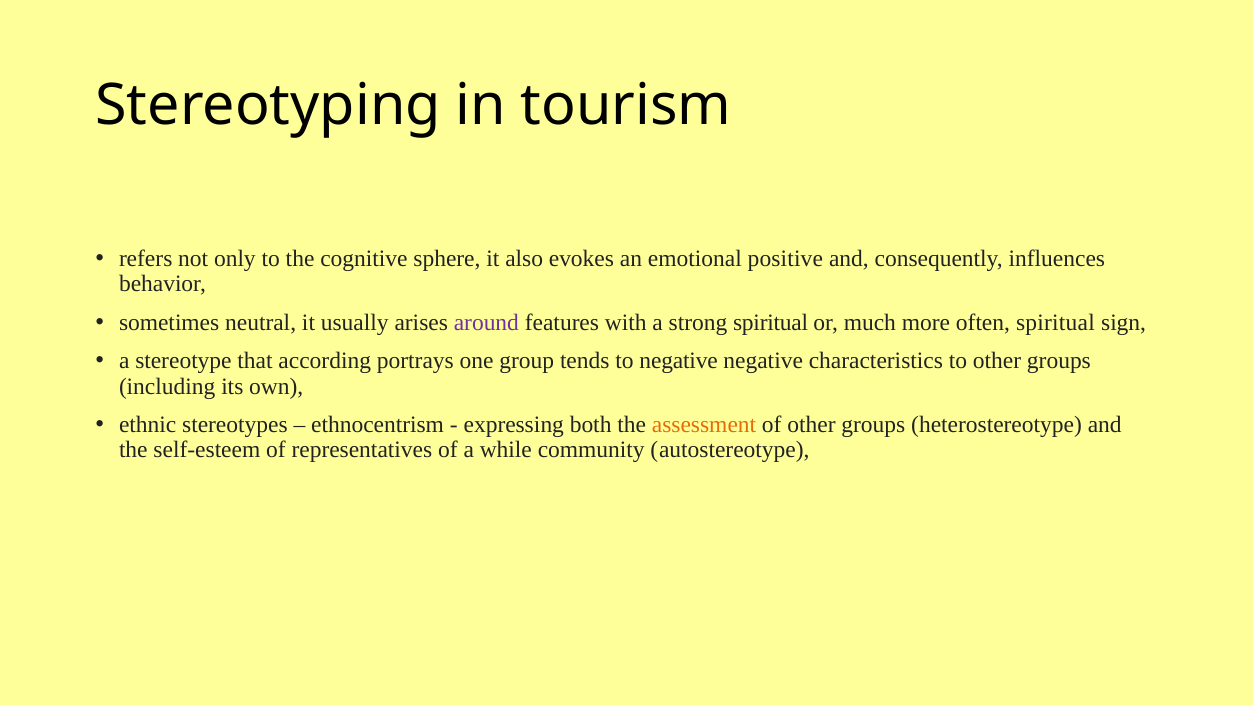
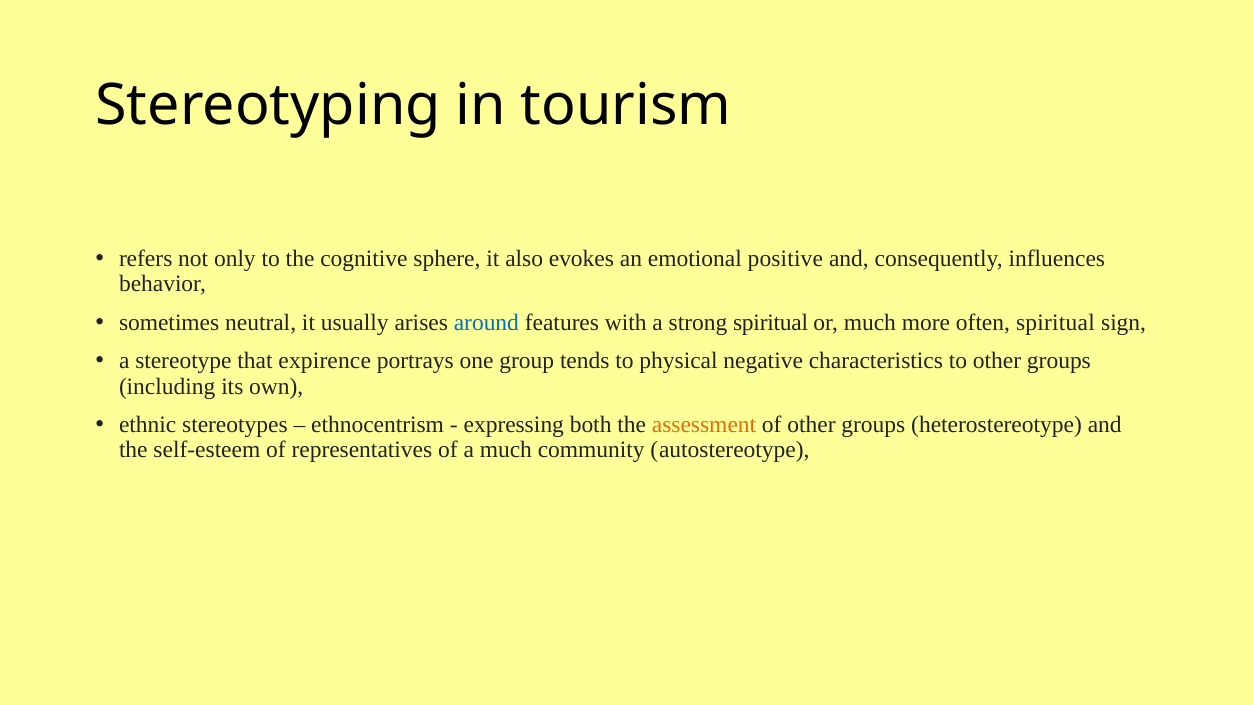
around colour: purple -> blue
according: according -> expirence
to negative: negative -> physical
a while: while -> much
